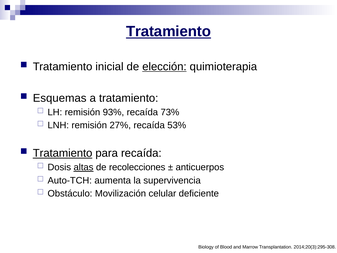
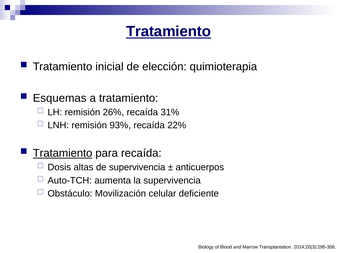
elección underline: present -> none
93%: 93% -> 26%
73%: 73% -> 31%
27%: 27% -> 93%
53%: 53% -> 22%
altas underline: present -> none
de recolecciones: recolecciones -> supervivencia
